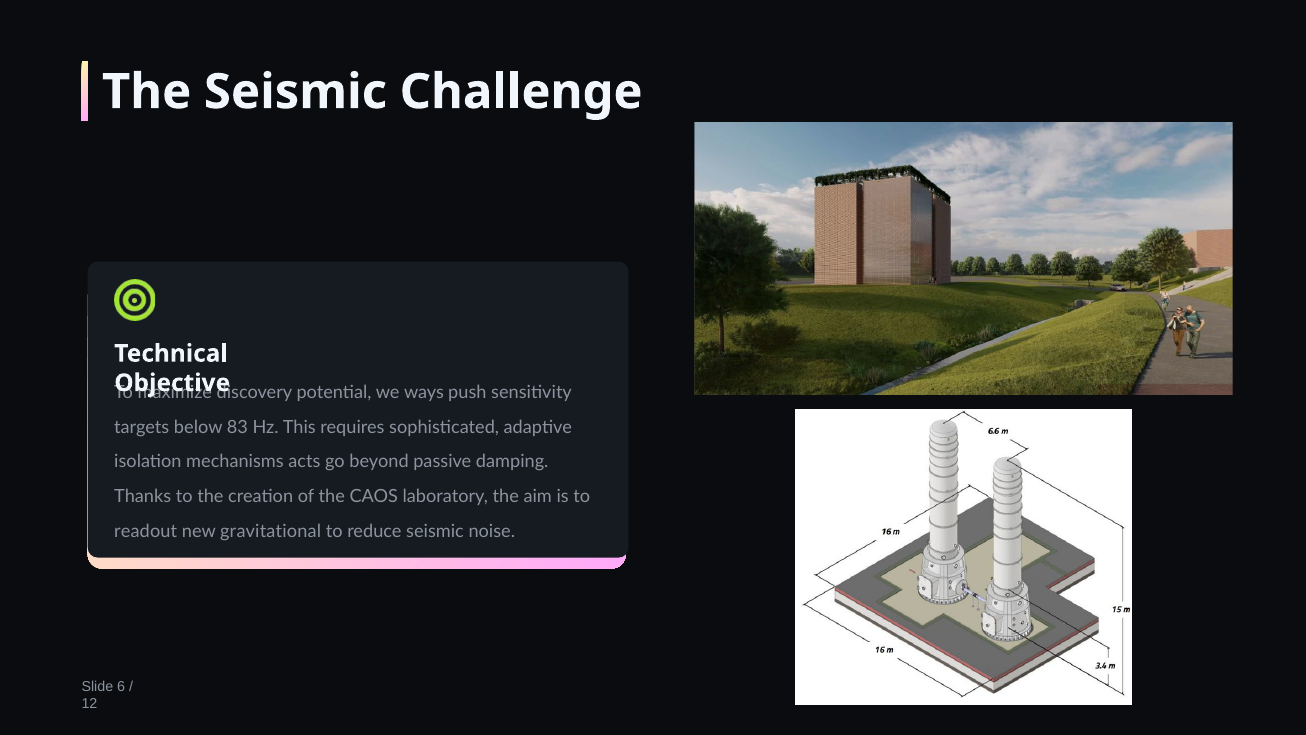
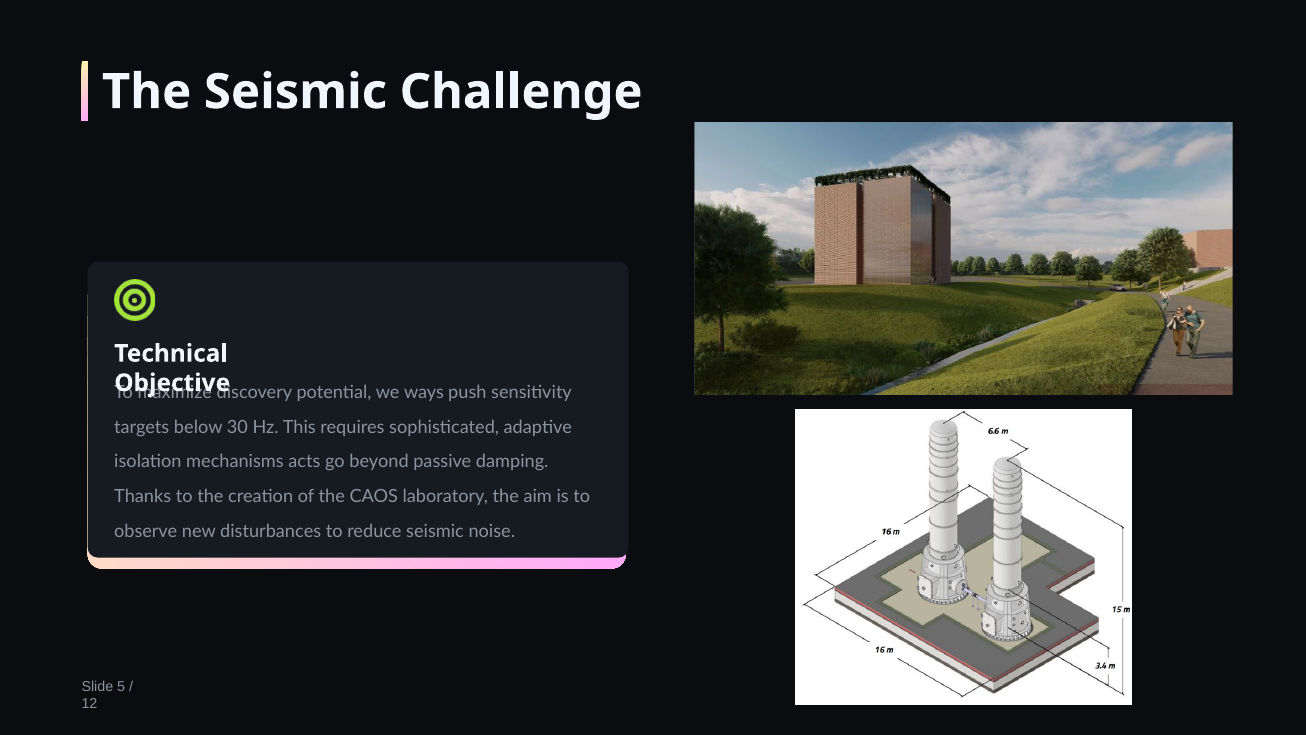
83: 83 -> 30
readout: readout -> observe
gravitational: gravitational -> disturbances
6: 6 -> 5
